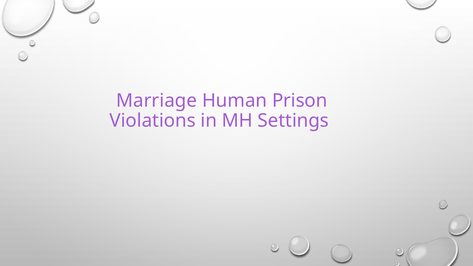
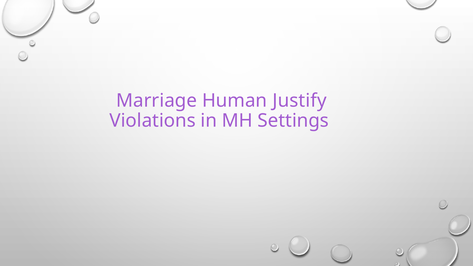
Prison: Prison -> Justify
